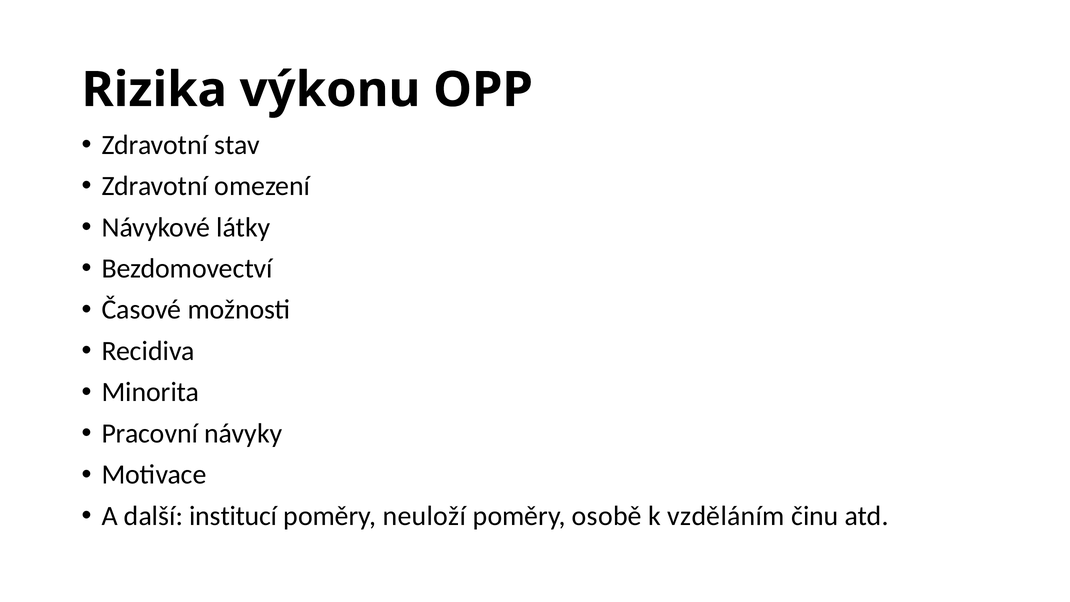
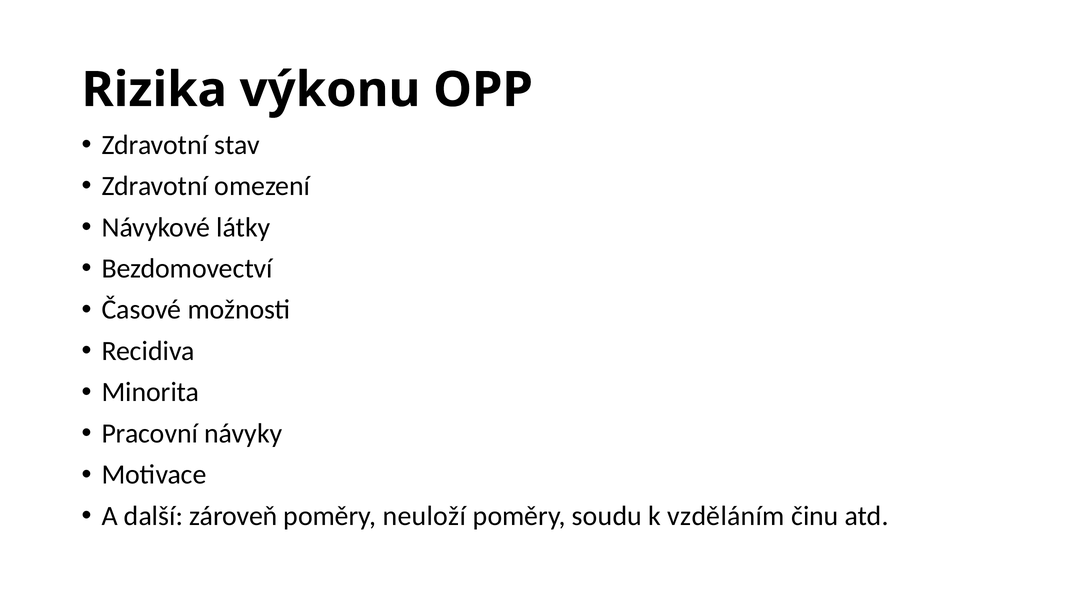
institucí: institucí -> zároveň
osobě: osobě -> soudu
